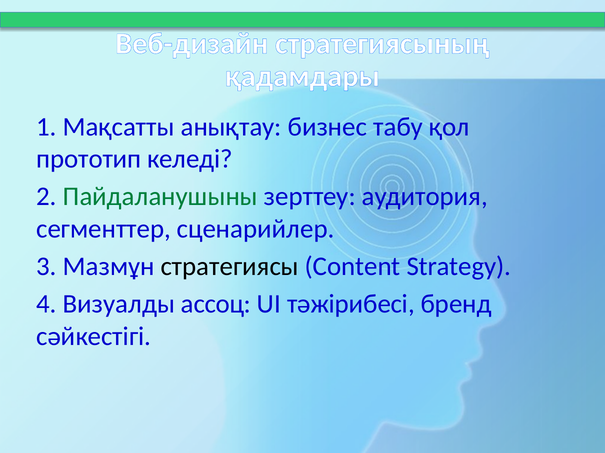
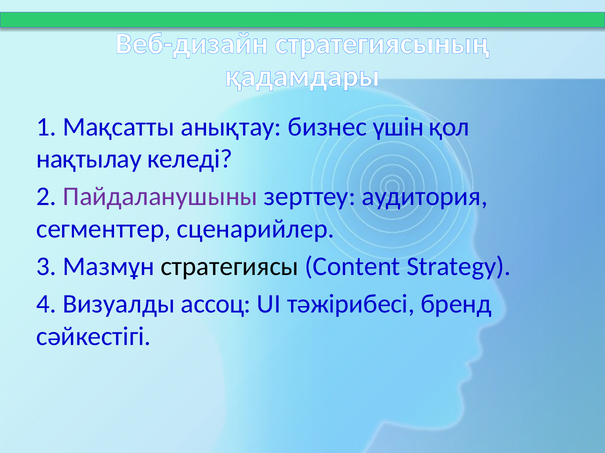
табу: табу -> үшін
прототип: прототип -> нақтылау
Пайдаланушыны colour: green -> purple
